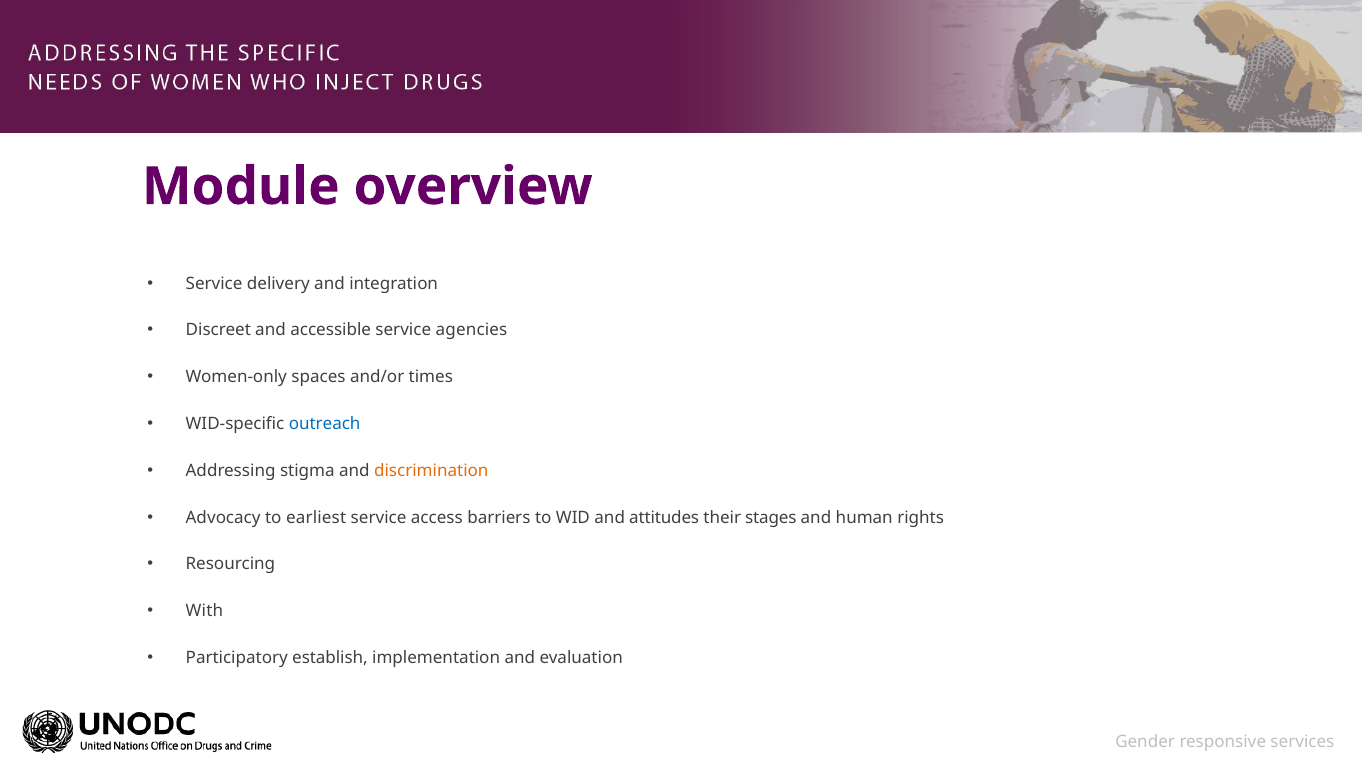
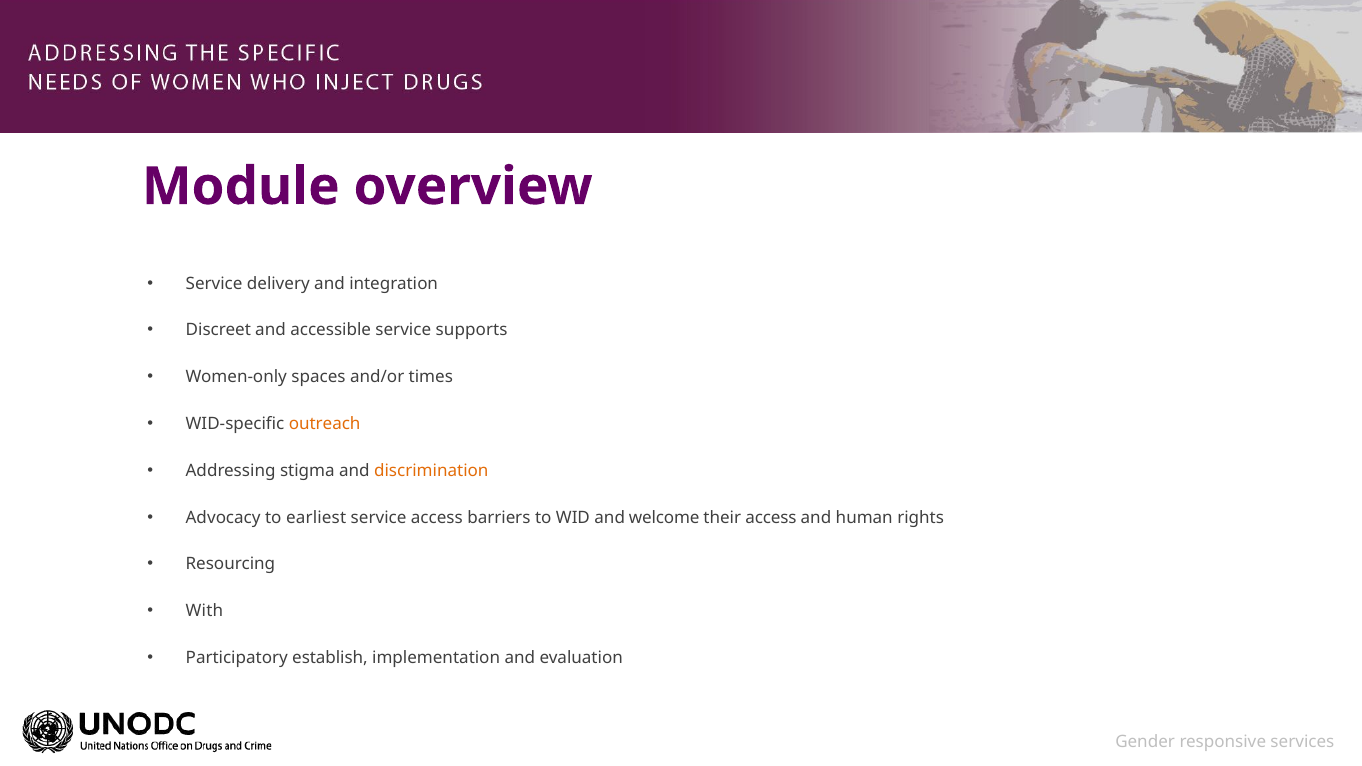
agencies: agencies -> supports
outreach colour: blue -> orange
attitudes: attitudes -> welcome
their stages: stages -> access
